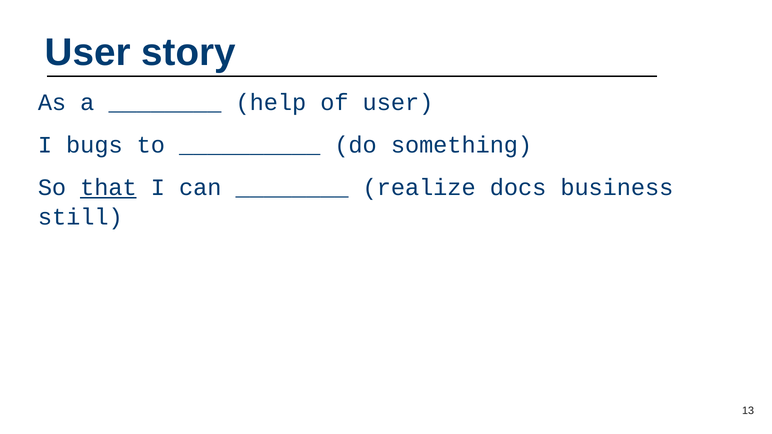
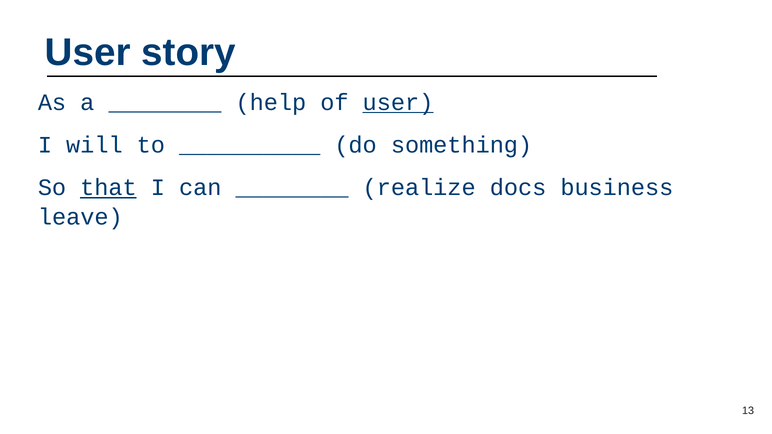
user at (398, 102) underline: none -> present
bugs: bugs -> will
still: still -> leave
